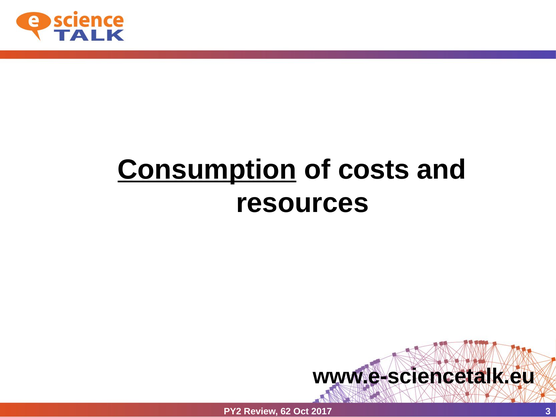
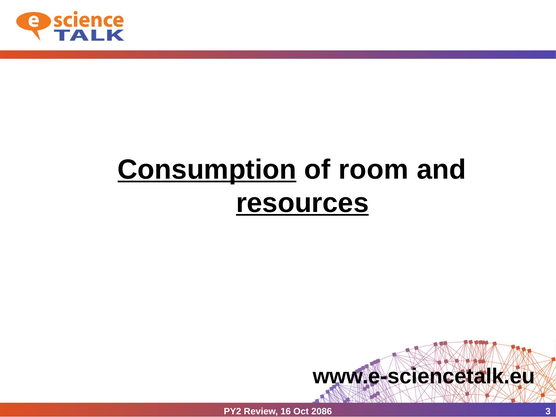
costs: costs -> room
resources underline: none -> present
62: 62 -> 16
2017: 2017 -> 2086
